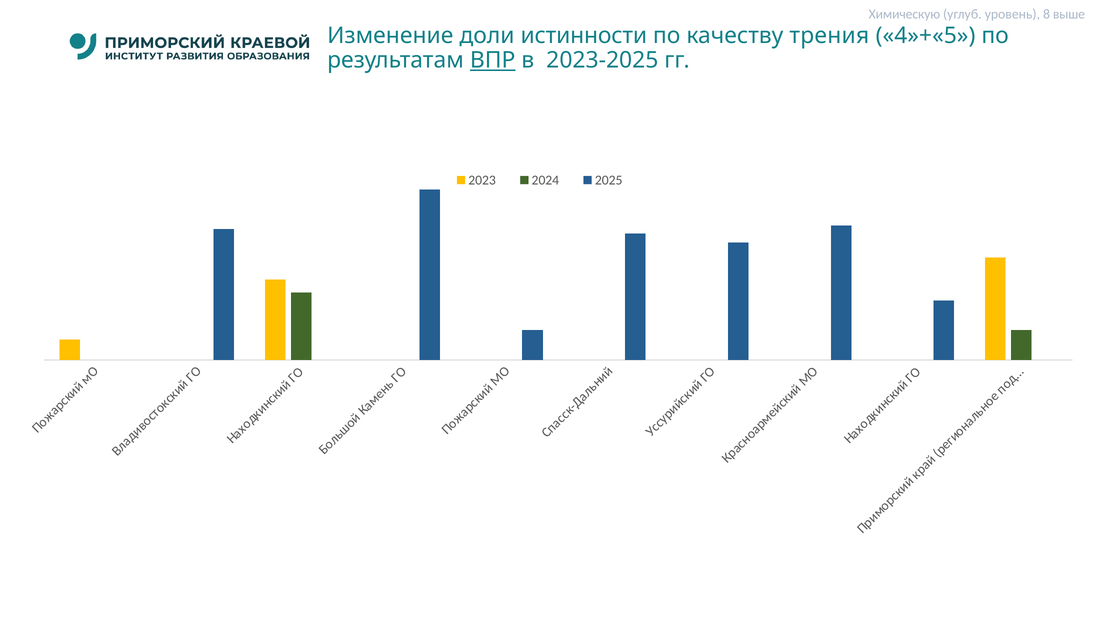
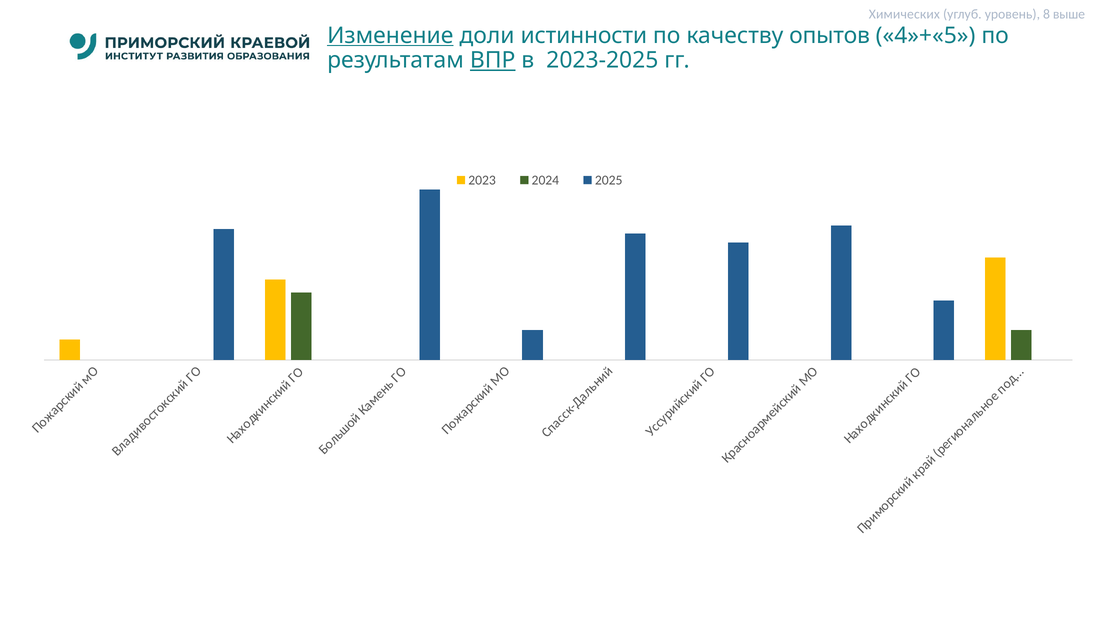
Химическую: Химическую -> Химических
Изменение underline: none -> present
трения: трения -> опытов
